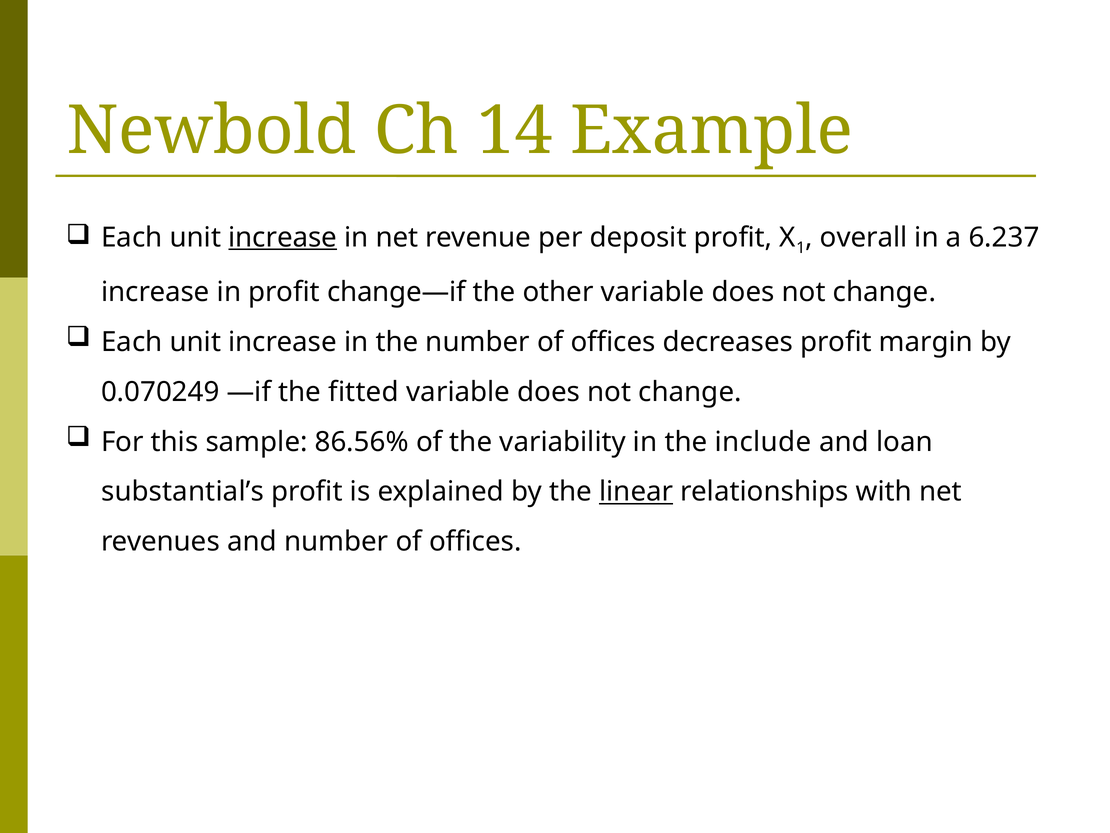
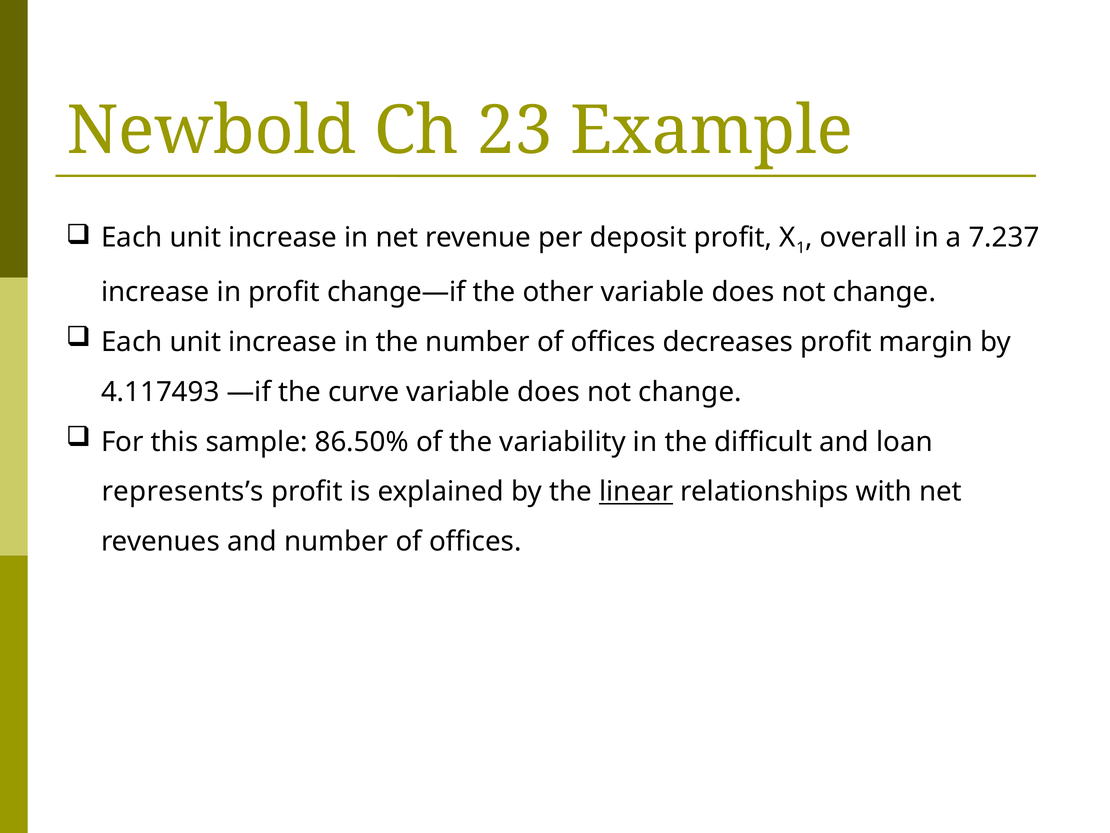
14: 14 -> 23
increase at (283, 237) underline: present -> none
6.237: 6.237 -> 7.237
0.070249: 0.070249 -> 4.117493
fitted: fitted -> curve
86.56%: 86.56% -> 86.50%
include: include -> difficult
substantial’s: substantial’s -> represents’s
